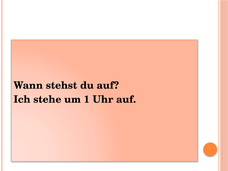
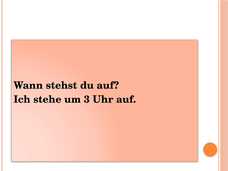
1: 1 -> 3
